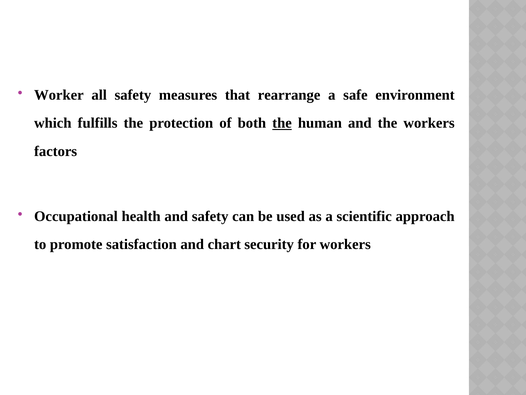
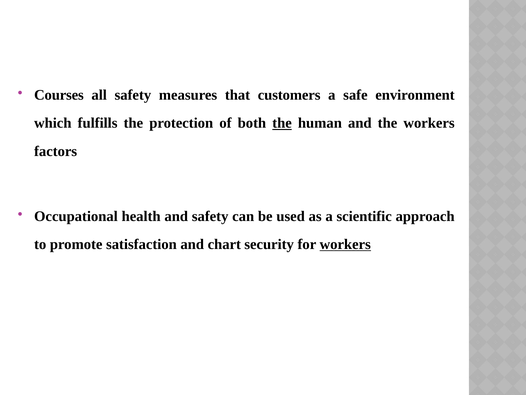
Worker: Worker -> Courses
rearrange: rearrange -> customers
workers at (345, 244) underline: none -> present
